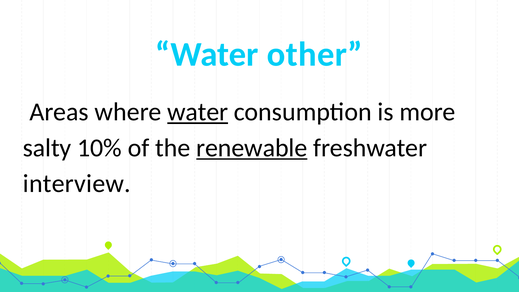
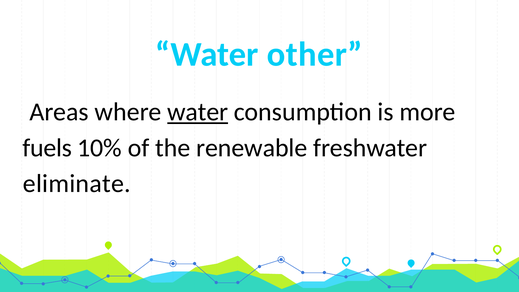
salty: salty -> fuels
renewable underline: present -> none
interview: interview -> eliminate
